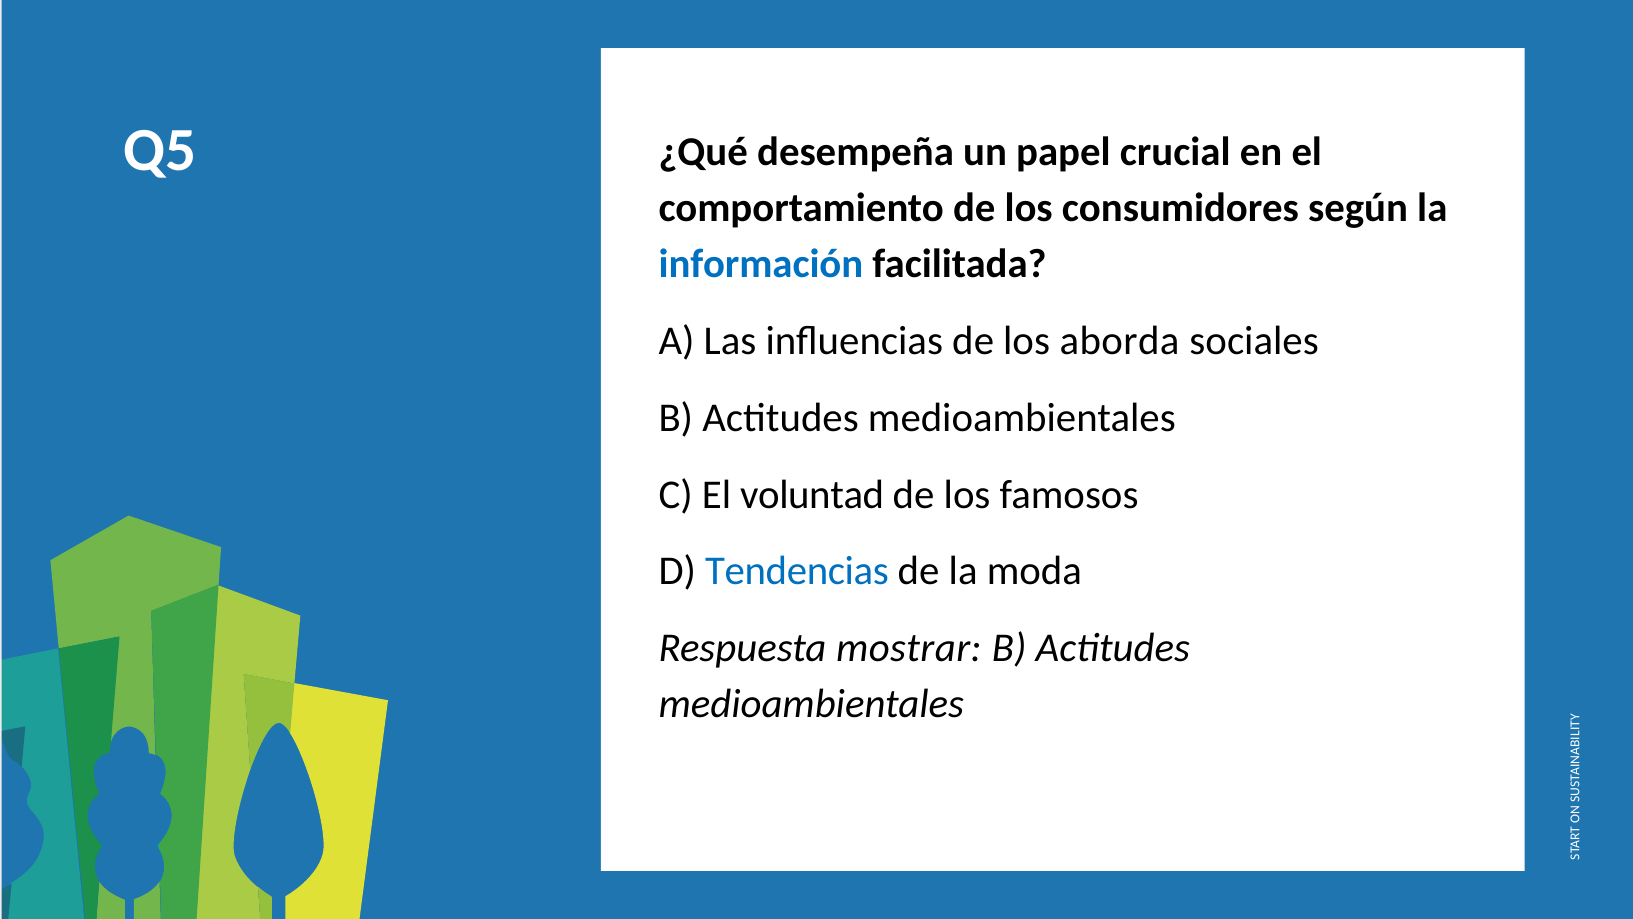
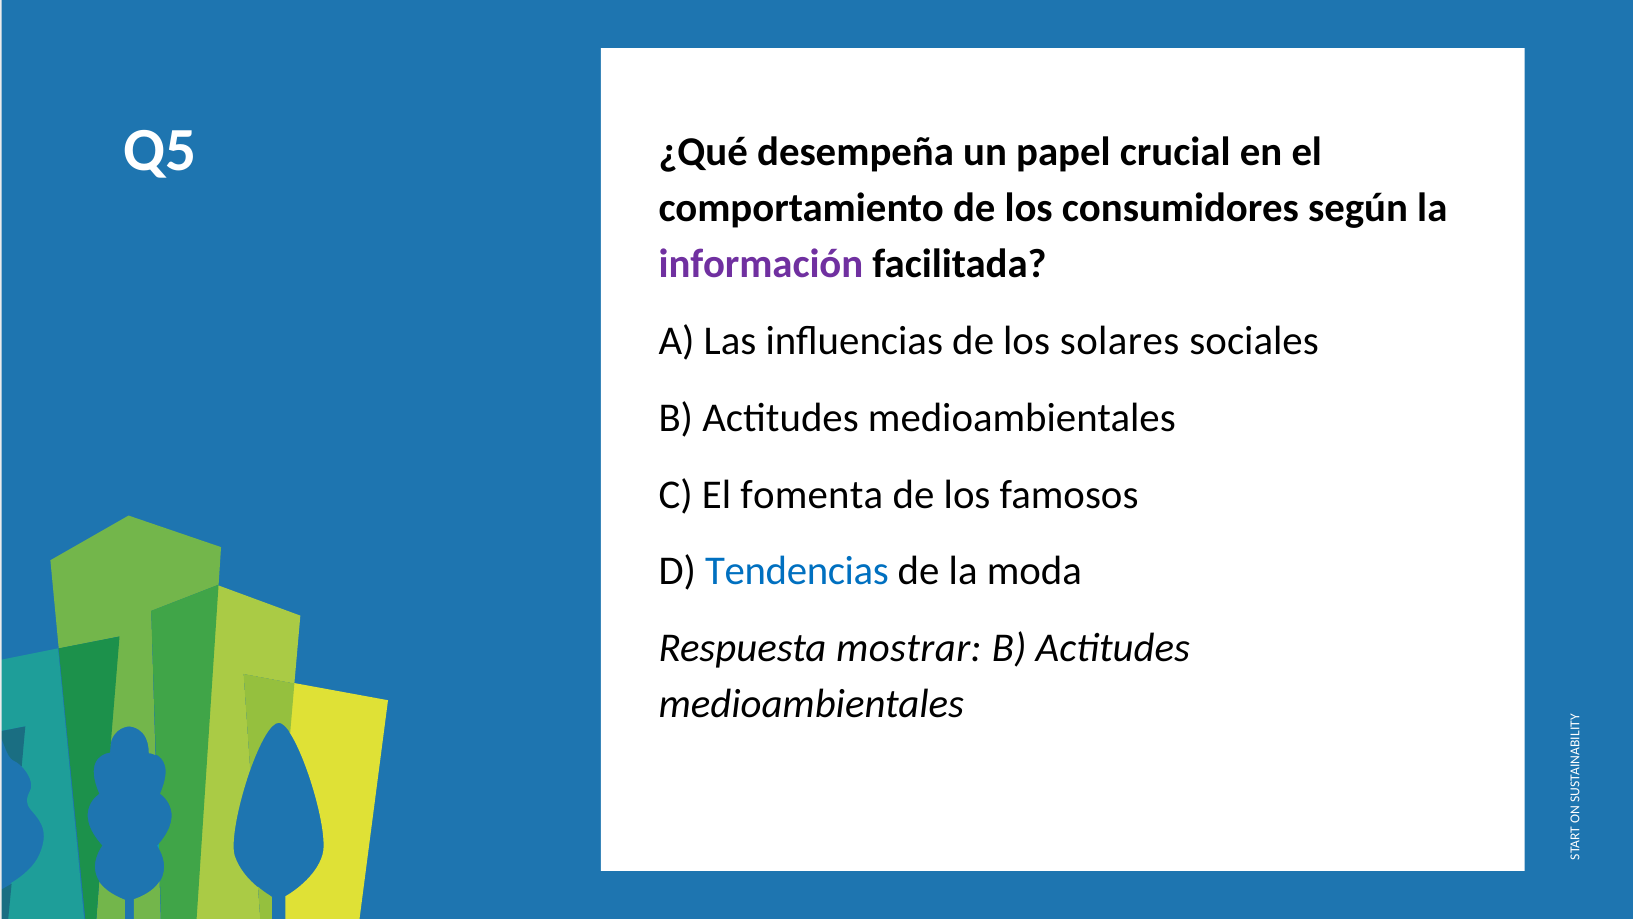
información colour: blue -> purple
aborda: aborda -> solares
voluntad: voluntad -> fomenta
